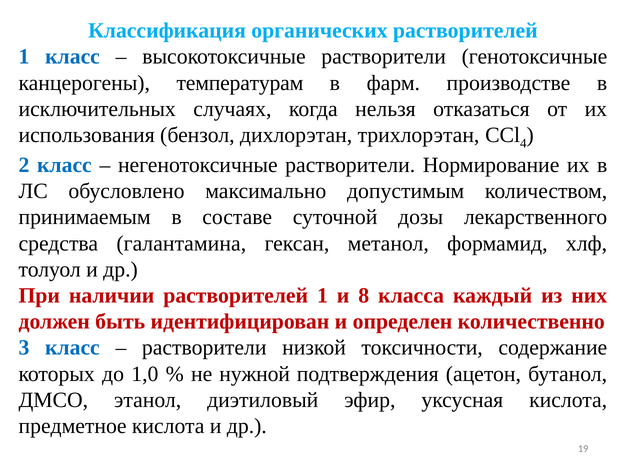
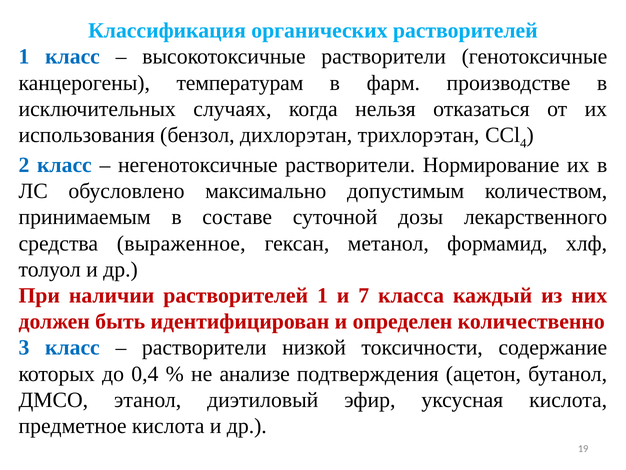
галантамина: галантамина -> выраженное
8: 8 -> 7
1,0: 1,0 -> 0,4
нужной: нужной -> анализе
